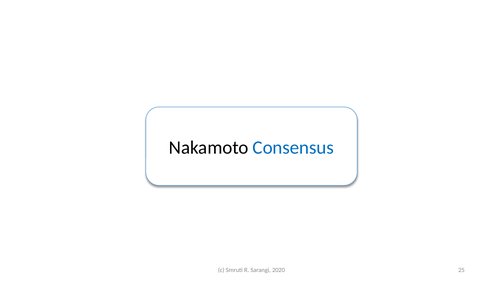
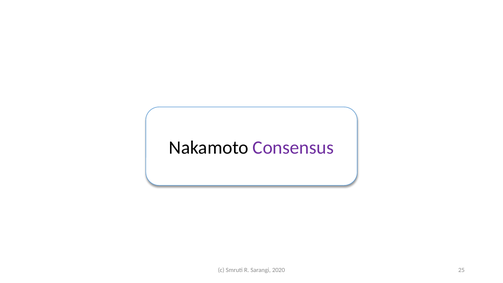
Consensus colour: blue -> purple
